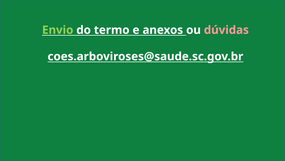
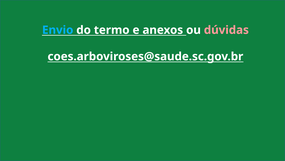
Envio colour: light green -> light blue
